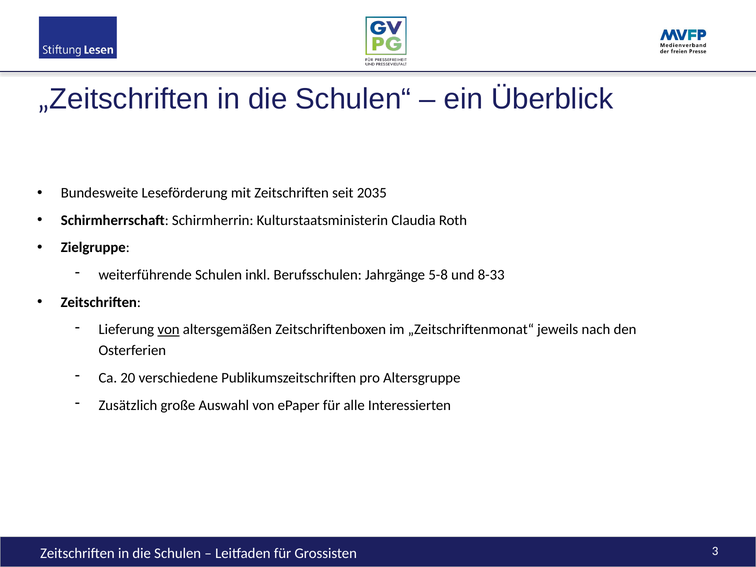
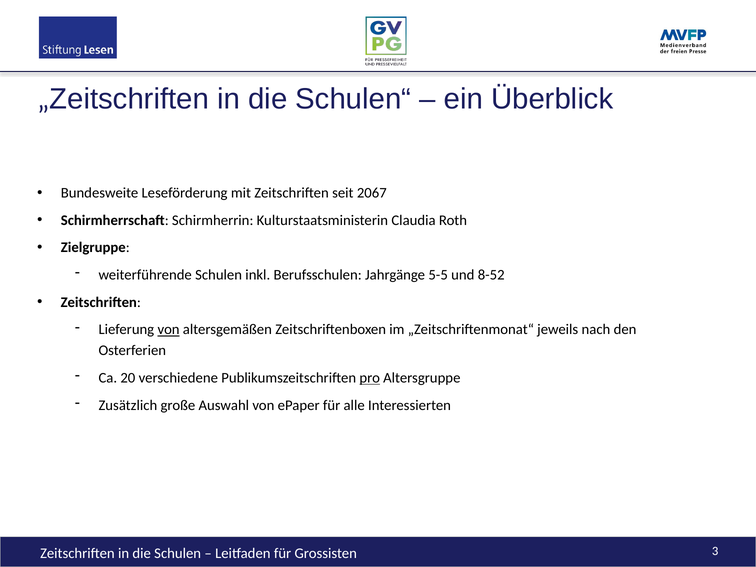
2035: 2035 -> 2067
5-8: 5-8 -> 5-5
8-33: 8-33 -> 8-52
pro underline: none -> present
